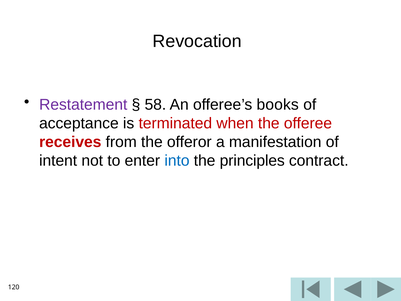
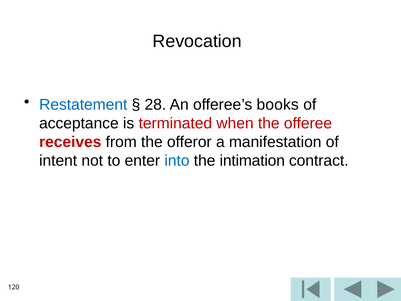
Restatement colour: purple -> blue
58: 58 -> 28
principles: principles -> intimation
